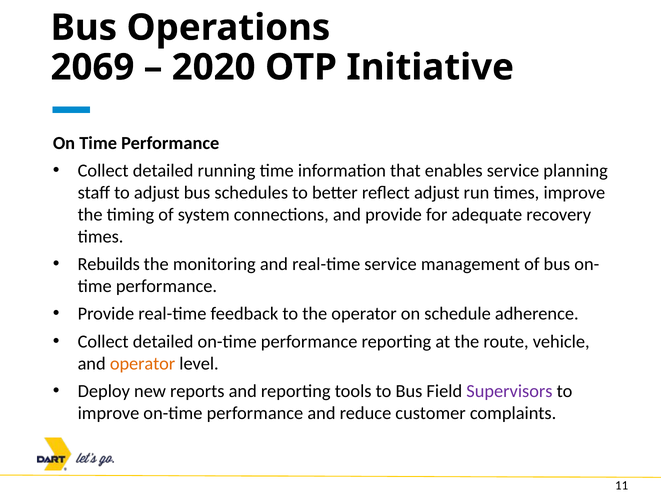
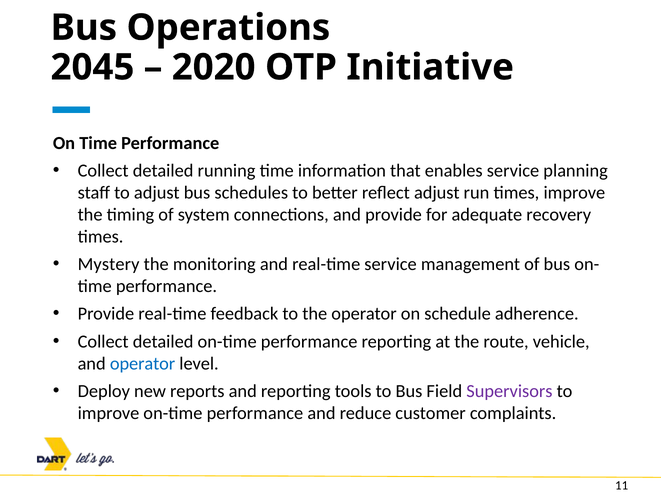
2069: 2069 -> 2045
Rebuilds: Rebuilds -> Mystery
operator at (143, 363) colour: orange -> blue
